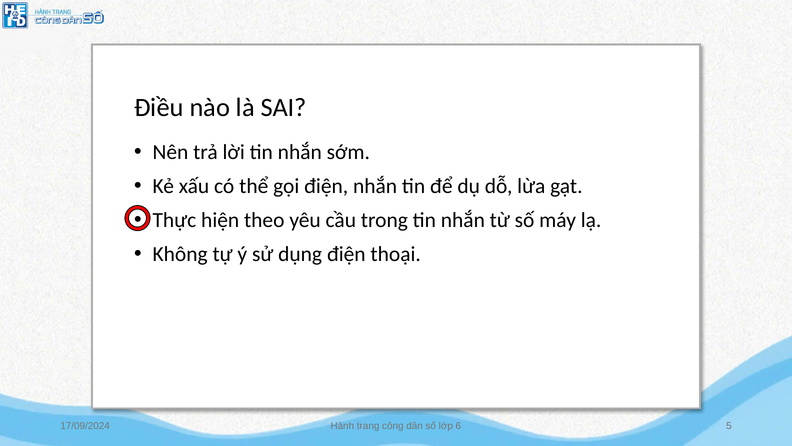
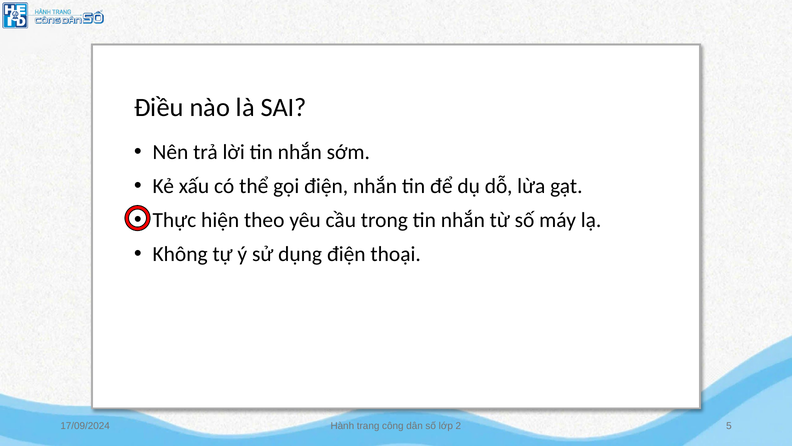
6: 6 -> 2
